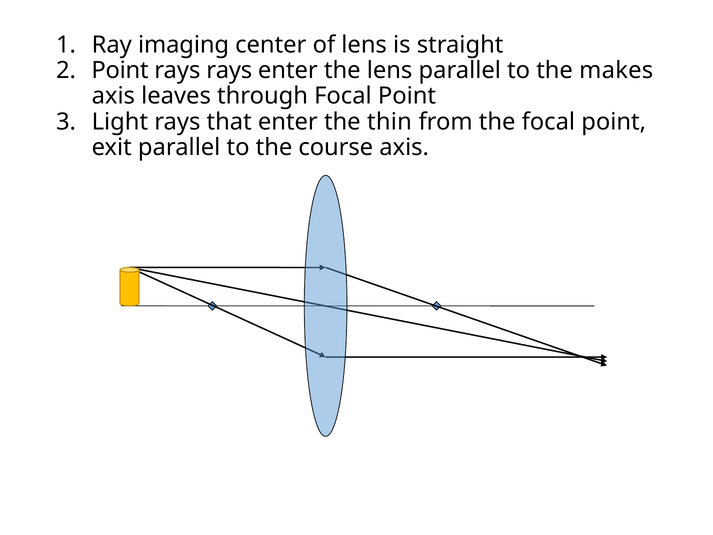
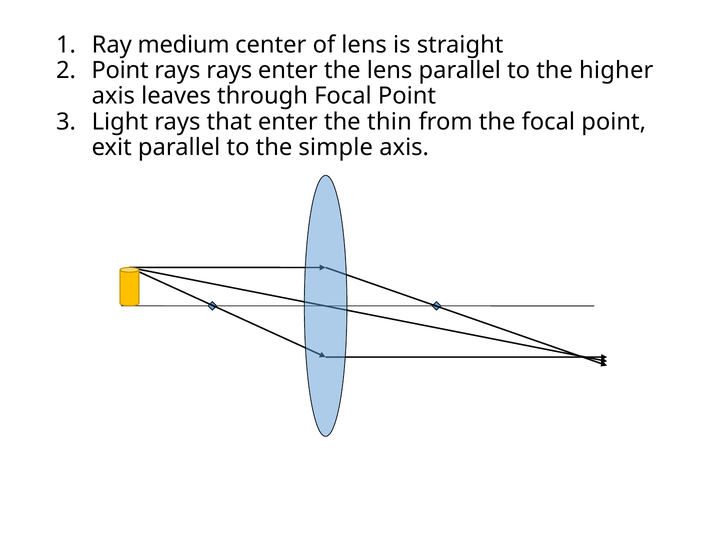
imaging: imaging -> medium
makes: makes -> higher
course: course -> simple
